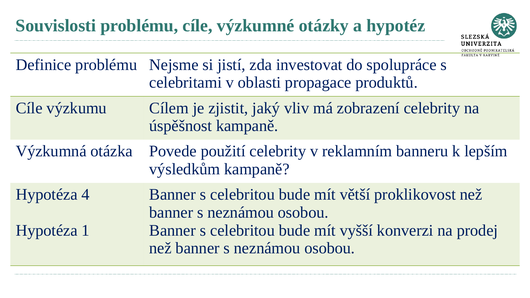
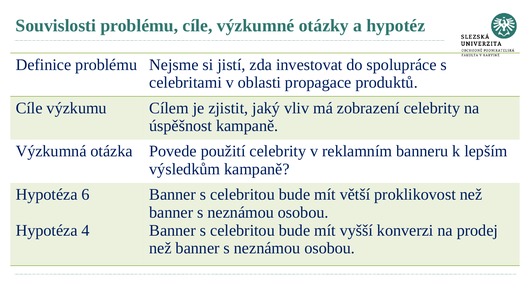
4: 4 -> 6
1: 1 -> 4
